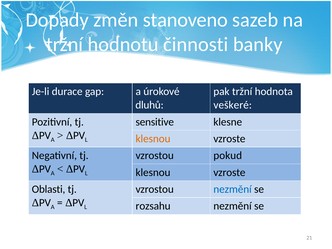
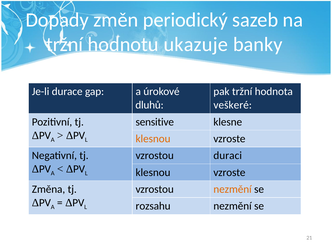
stanoveno: stanoveno -> periodický
činnosti: činnosti -> ukazuje
pokud: pokud -> duraci
Oblasti: Oblasti -> Změna
nezmění at (233, 189) colour: blue -> orange
